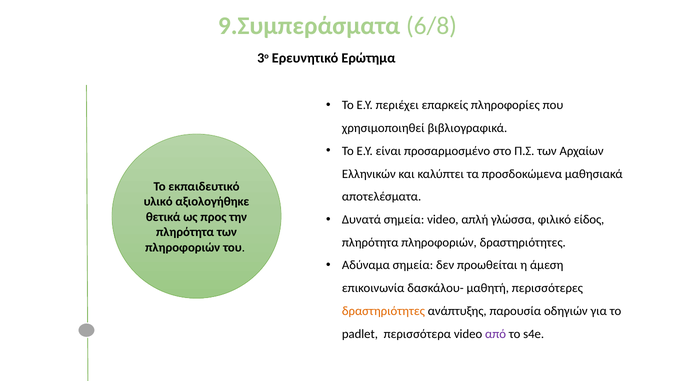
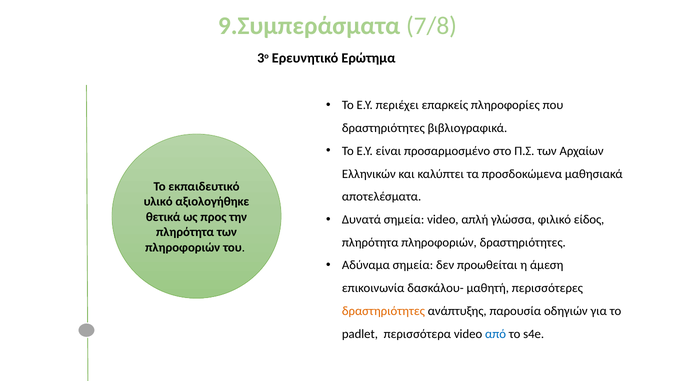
6/8: 6/8 -> 7/8
χρησιμοποιηθεί at (383, 128): χρησιμοποιηθεί -> δραστηριότητες
από colour: purple -> blue
